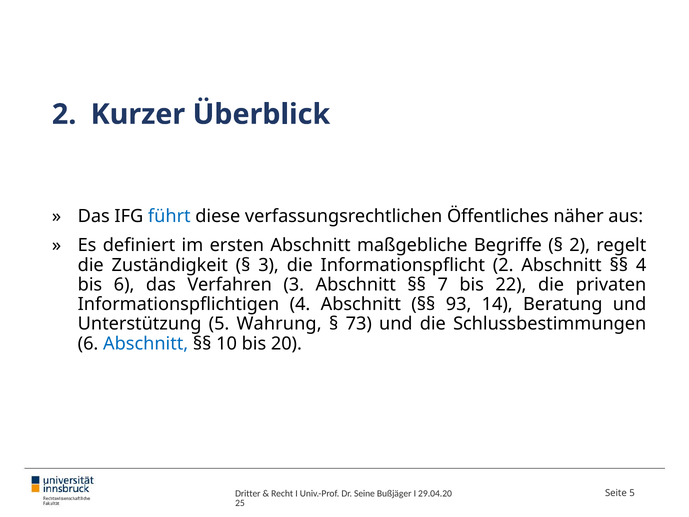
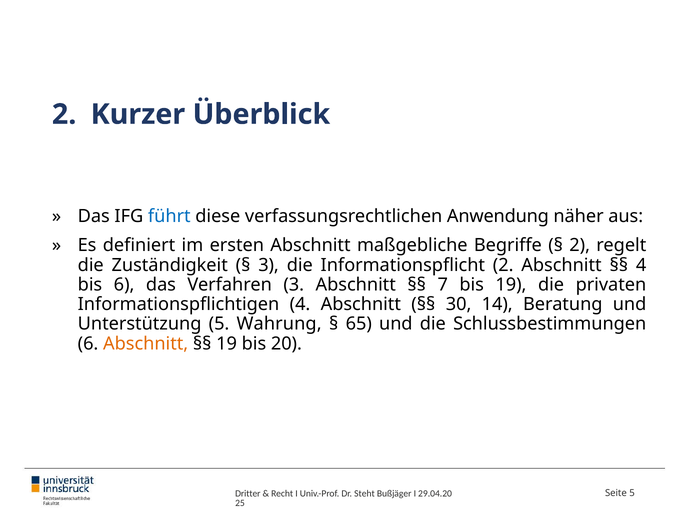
Öffentliches: Öffentliches -> Anwendung
bis 22: 22 -> 19
93: 93 -> 30
73: 73 -> 65
Abschnitt at (146, 343) colour: blue -> orange
10 at (227, 343): 10 -> 19
Seine: Seine -> Steht
